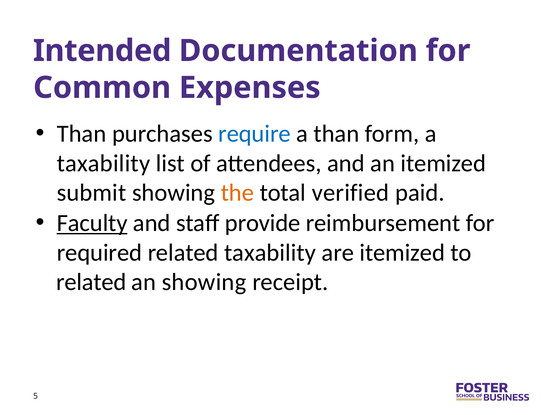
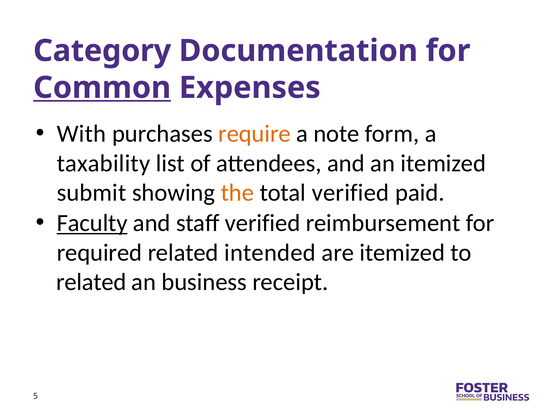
Intended: Intended -> Category
Common underline: none -> present
Than at (82, 134): Than -> With
require colour: blue -> orange
a than: than -> note
staff provide: provide -> verified
related taxability: taxability -> intended
an showing: showing -> business
